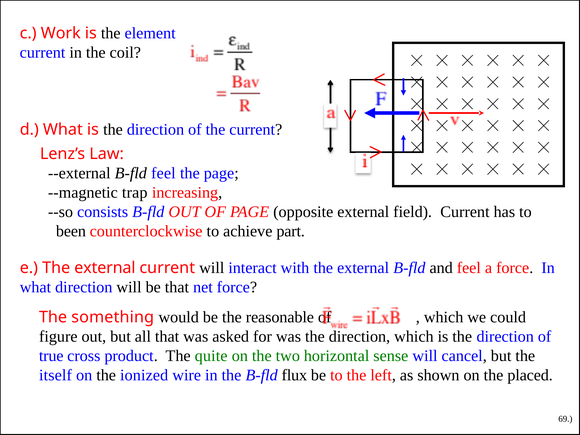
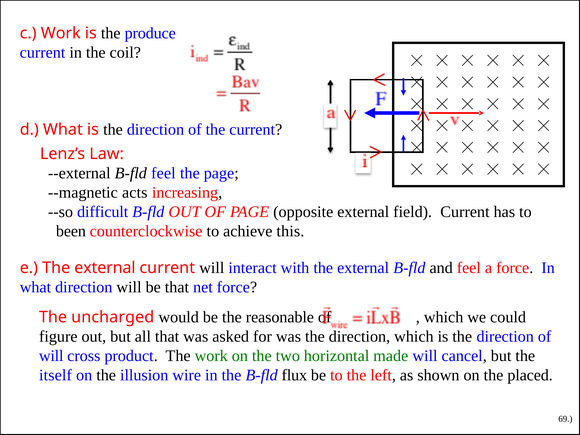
element: element -> produce
trap: trap -> acts
consists: consists -> difficult
part: part -> this
something: something -> uncharged
true at (51, 356): true -> will
The quite: quite -> work
sense: sense -> made
ionized: ionized -> illusion
